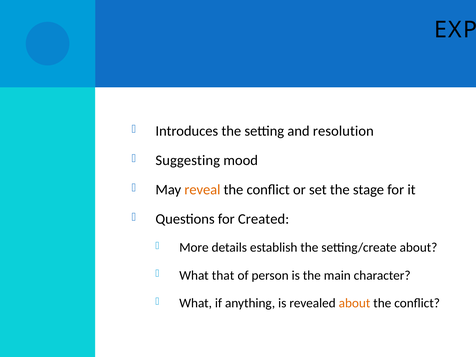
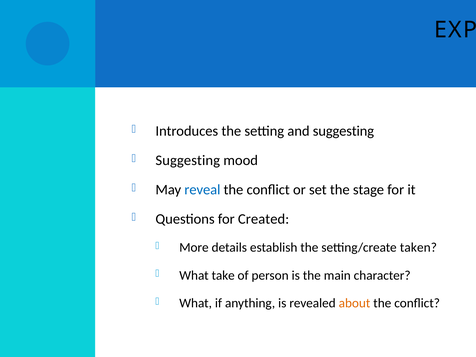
and resolution: resolution -> suggesting
reveal colour: orange -> blue
setting/create about: about -> taken
that: that -> take
